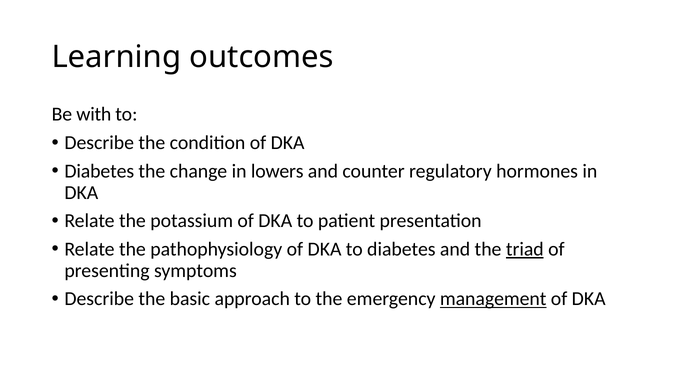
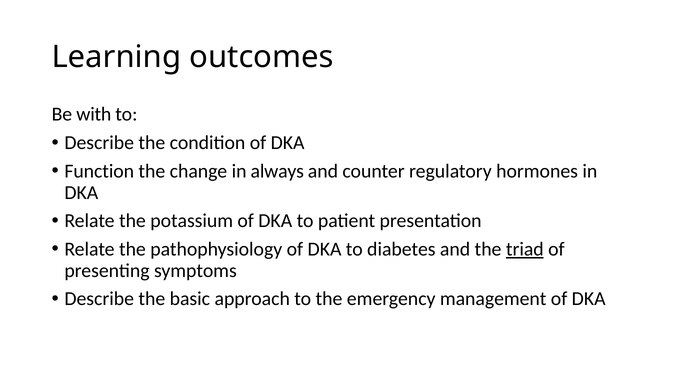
Diabetes at (99, 171): Diabetes -> Function
lowers: lowers -> always
management underline: present -> none
